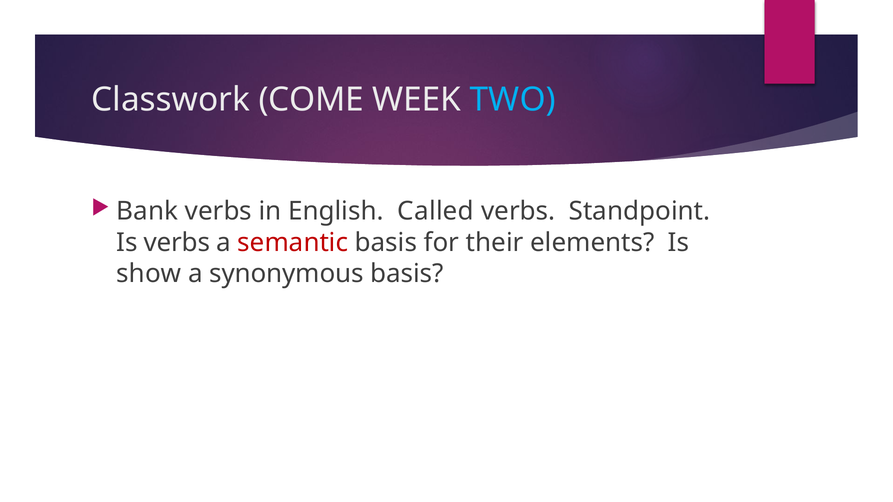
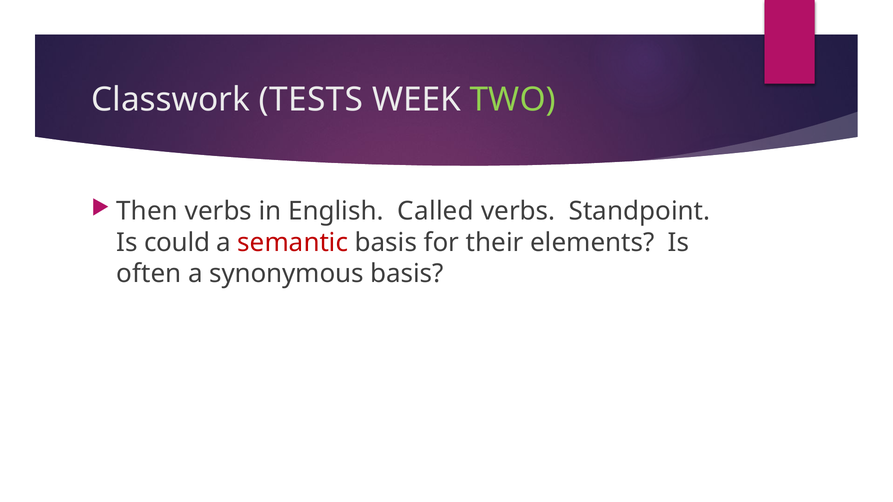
COME: COME -> TESTS
TWO colour: light blue -> light green
Bank: Bank -> Then
Is verbs: verbs -> could
show: show -> often
